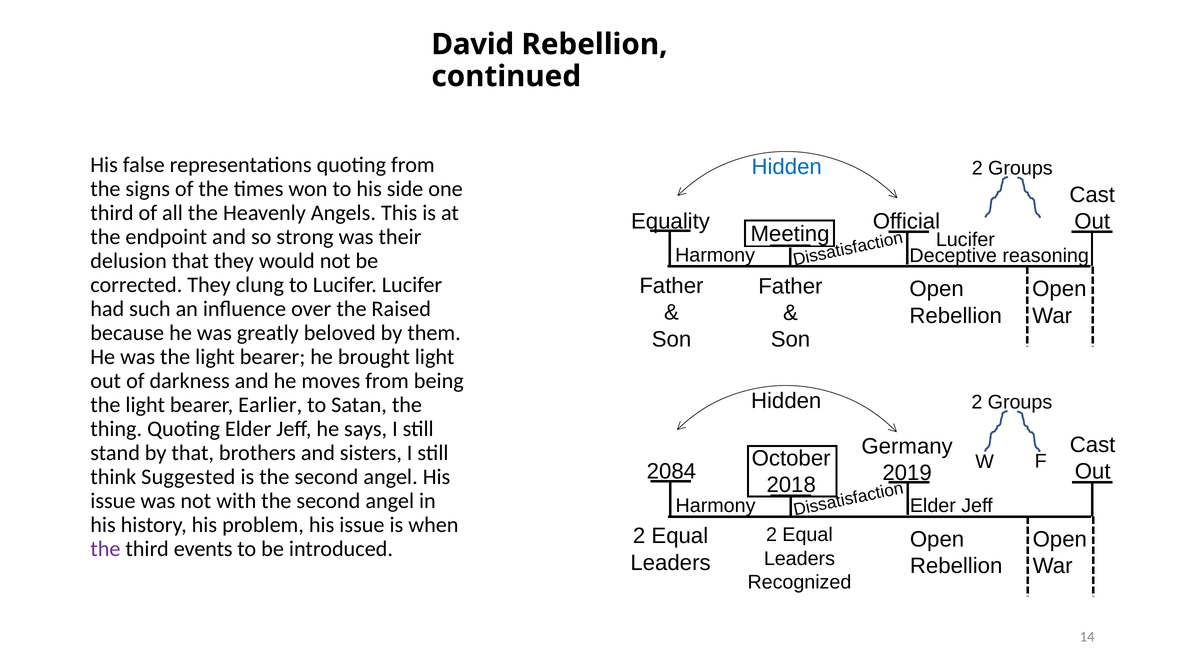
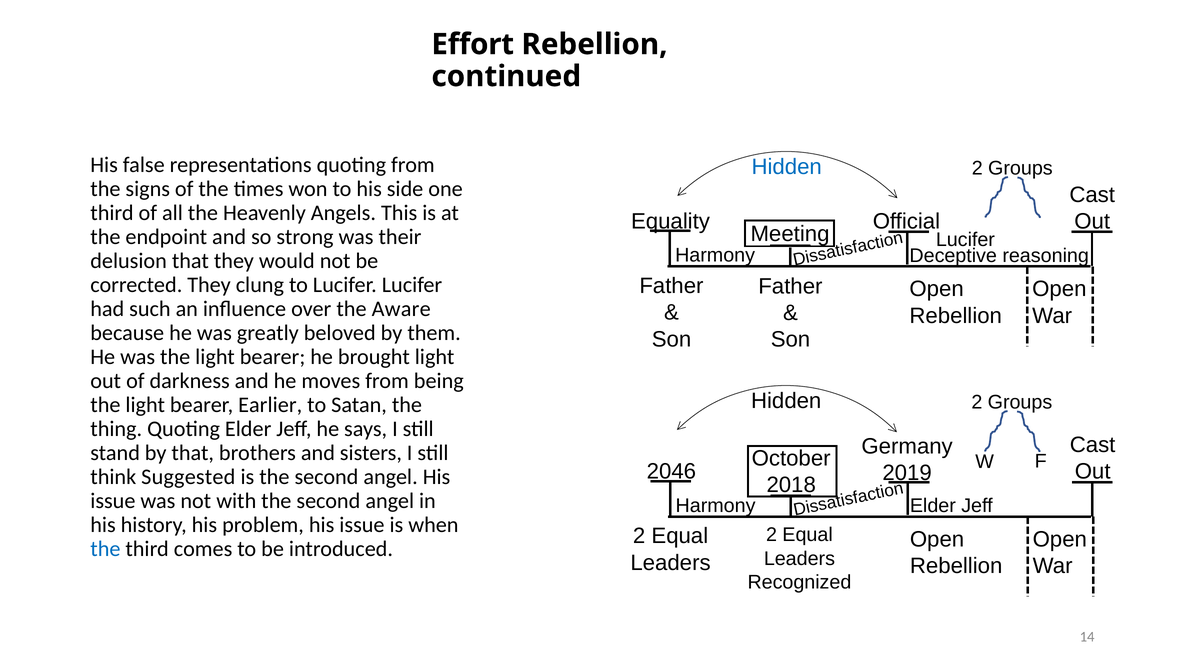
David: David -> Effort
Raised: Raised -> Aware
2084: 2084 -> 2046
the at (105, 549) colour: purple -> blue
events: events -> comes
